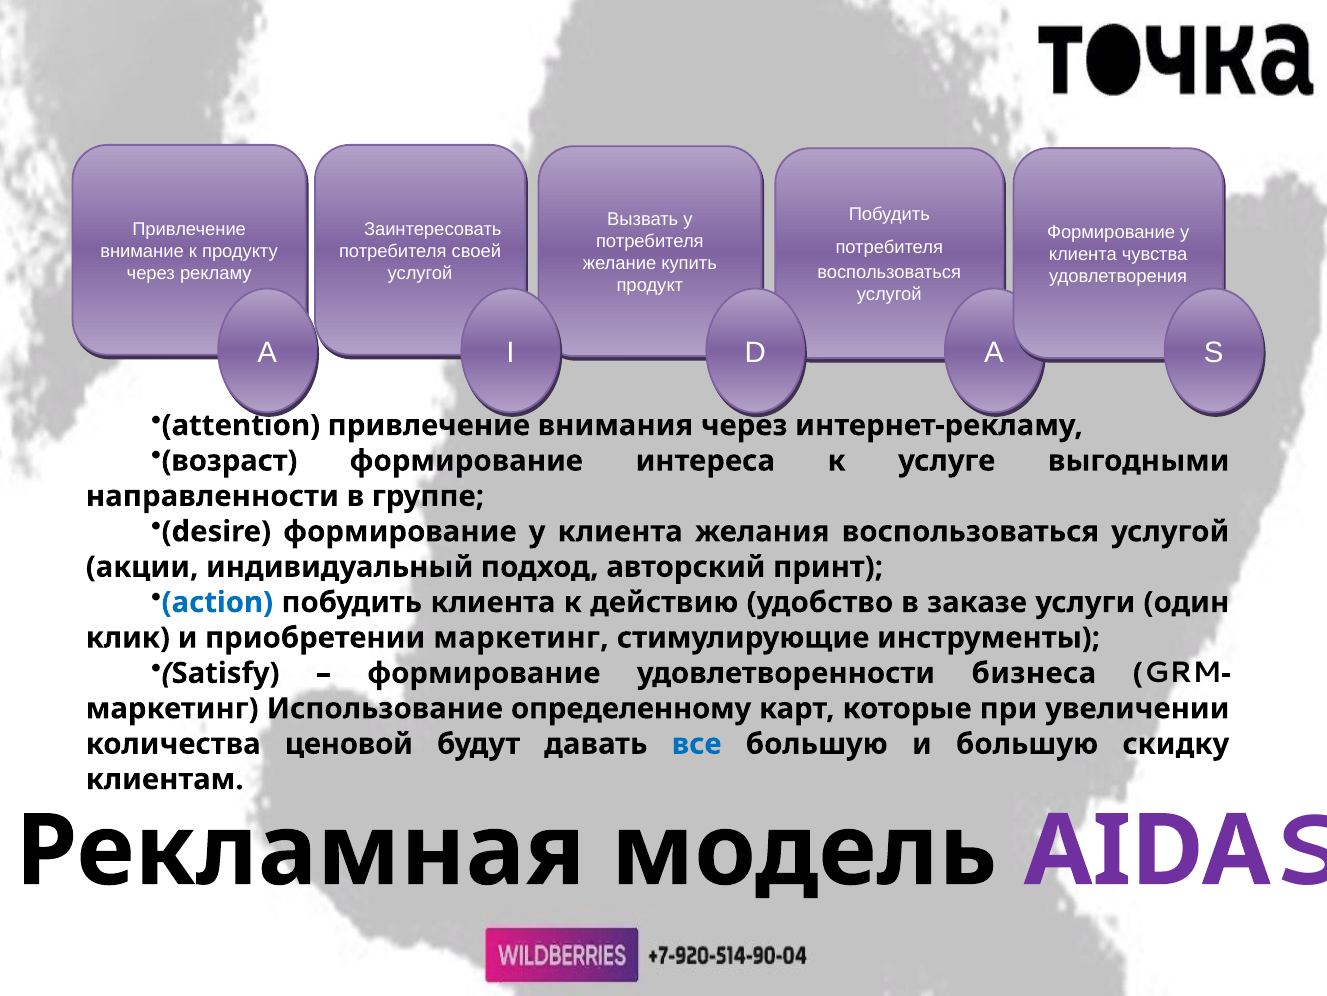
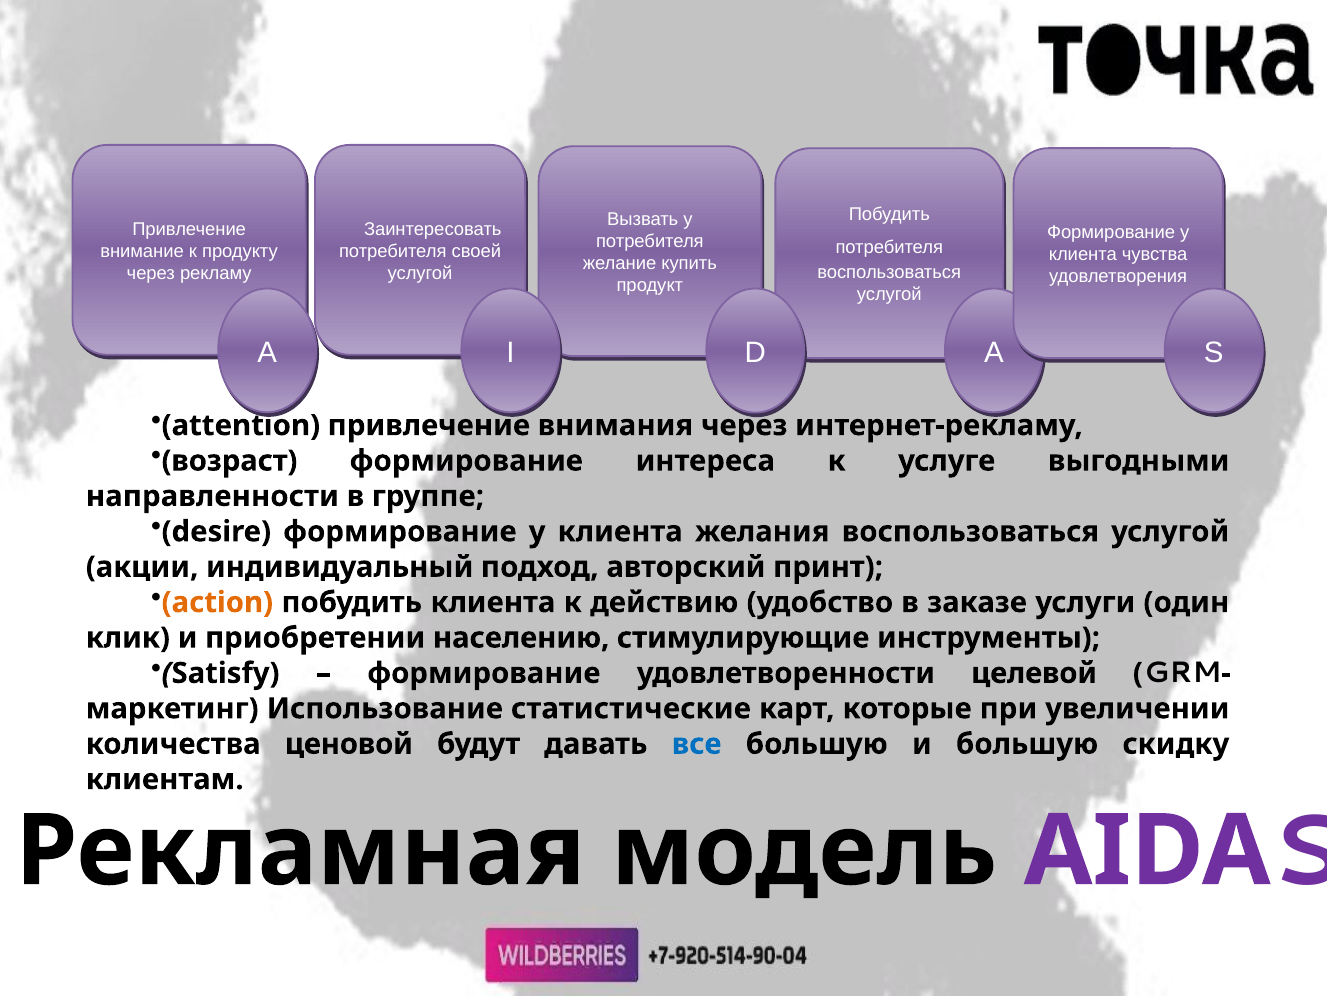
action colour: blue -> orange
приобретении маркетинг: маркетинг -> населению
бизнеса: бизнеса -> целевой
определенному: определенному -> статистические
